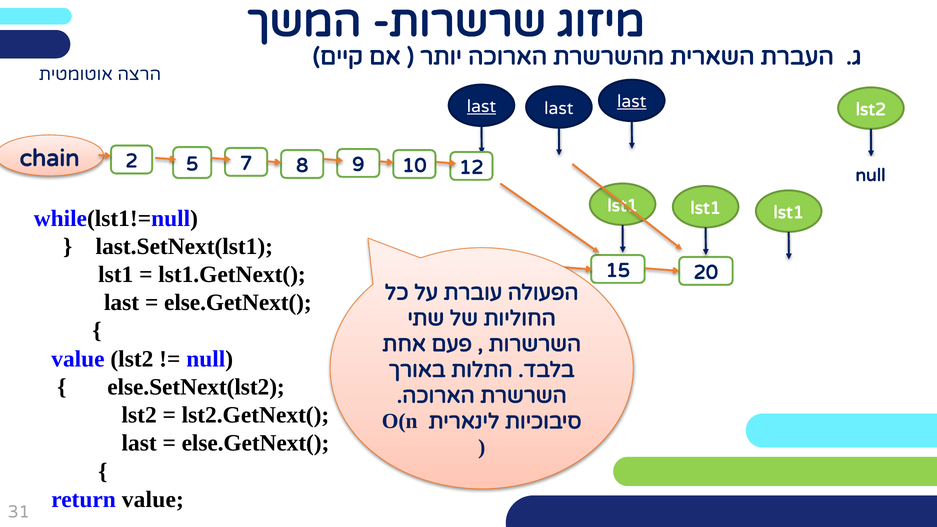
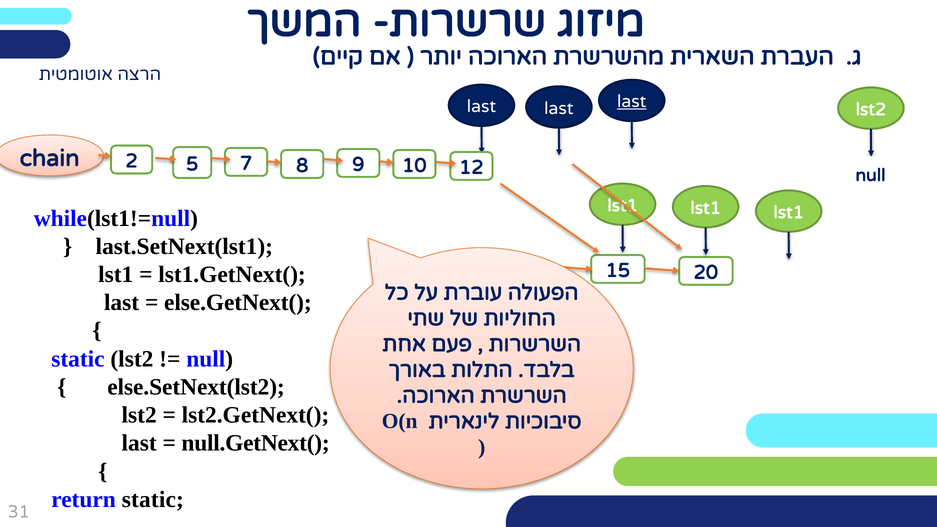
last at (481, 107) underline: present -> none
value at (78, 359): value -> static
else.GetNext( at (256, 443): else.GetNext( -> null.GetNext(
return value: value -> static
